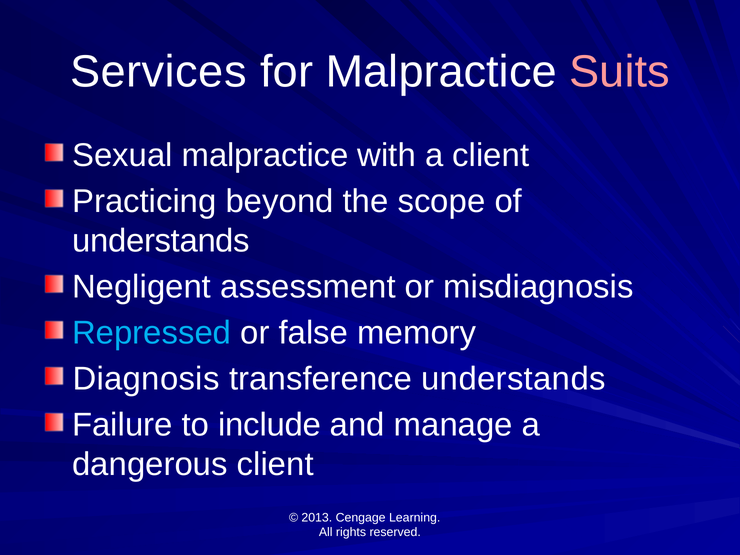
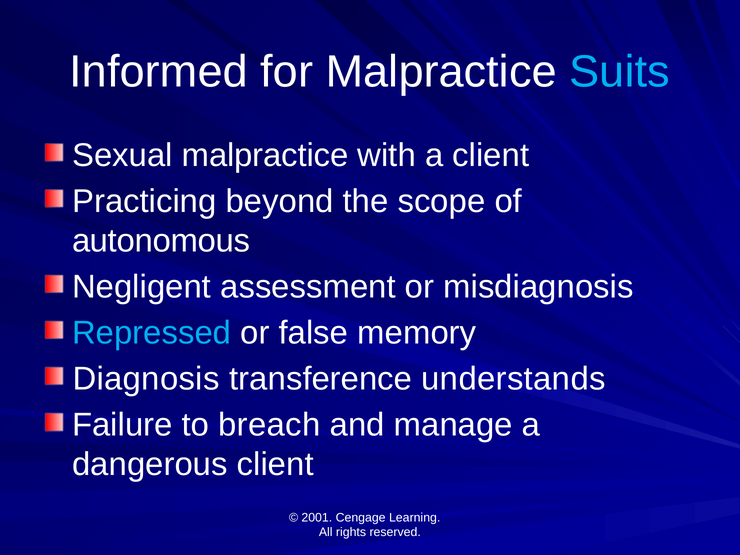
Services: Services -> Informed
Suits colour: pink -> light blue
understands at (161, 241): understands -> autonomous
include: include -> breach
2013: 2013 -> 2001
